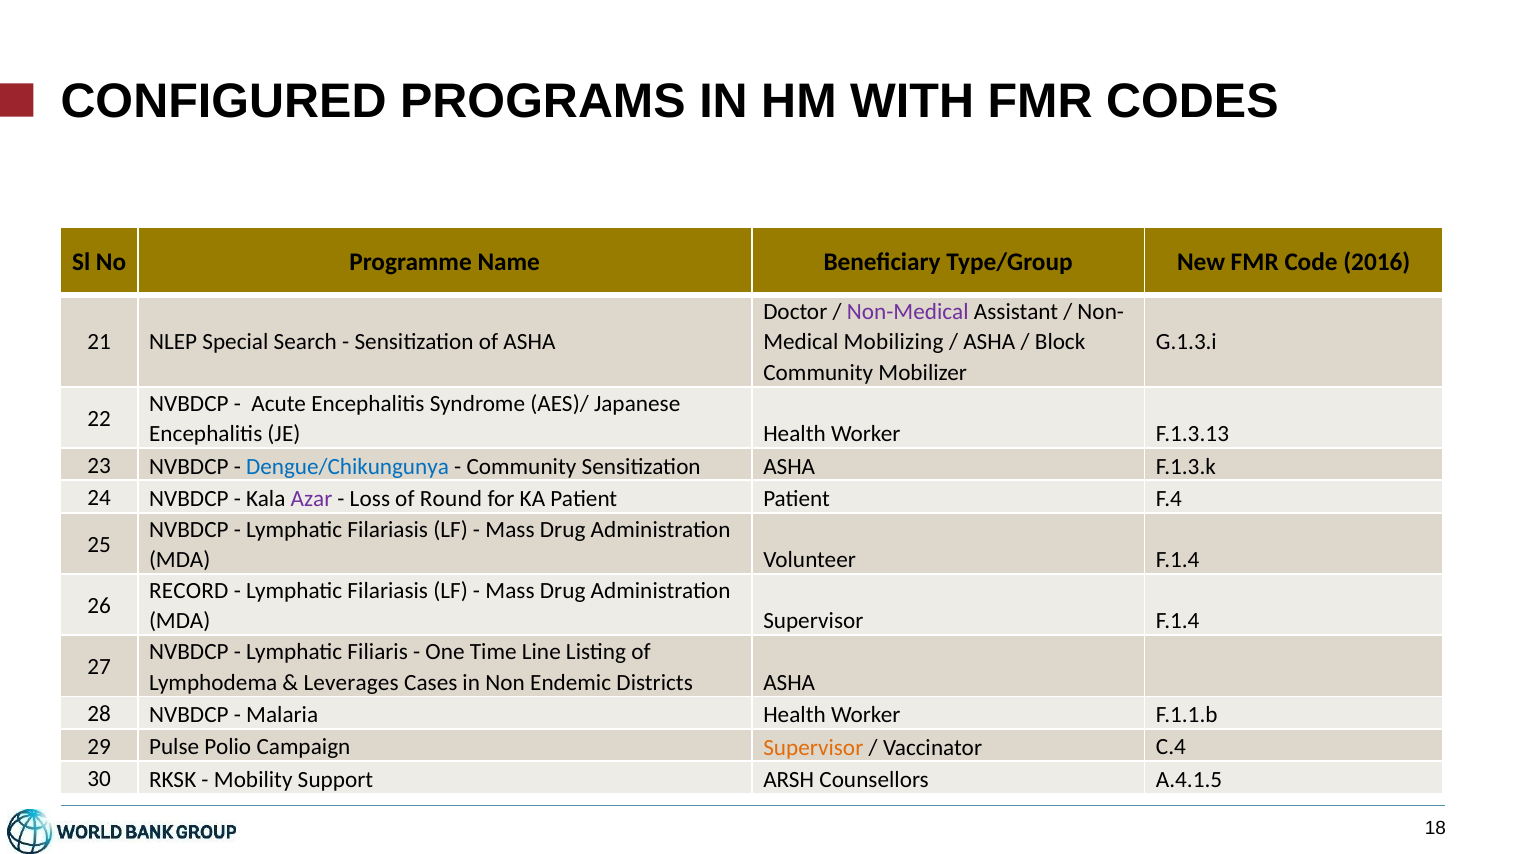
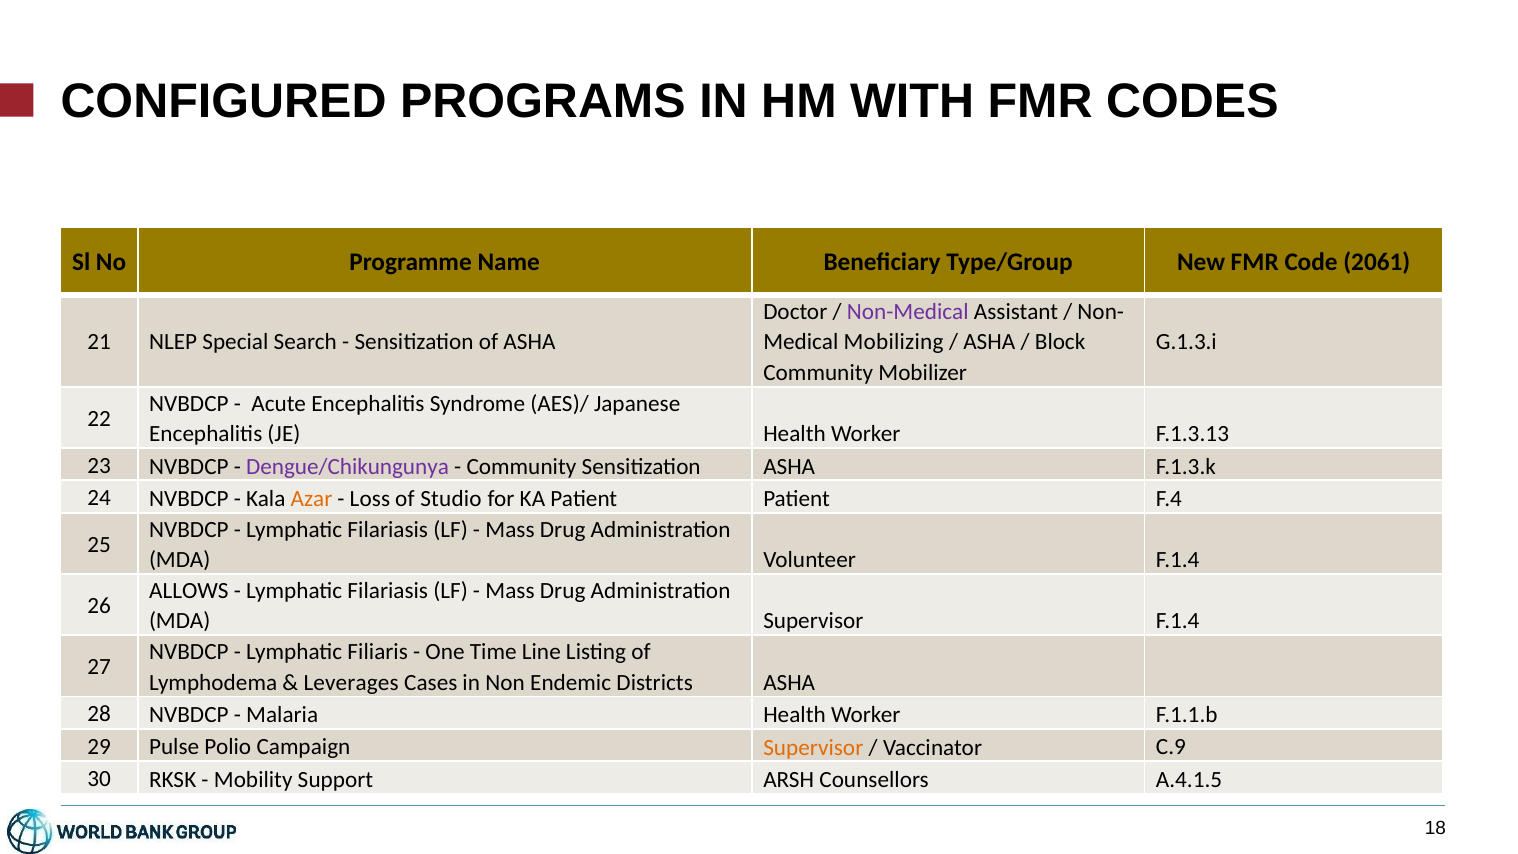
2016: 2016 -> 2061
Dengue/Chikungunya colour: blue -> purple
Azar colour: purple -> orange
Round: Round -> Studio
RECORD: RECORD -> ALLOWS
C.4: C.4 -> C.9
